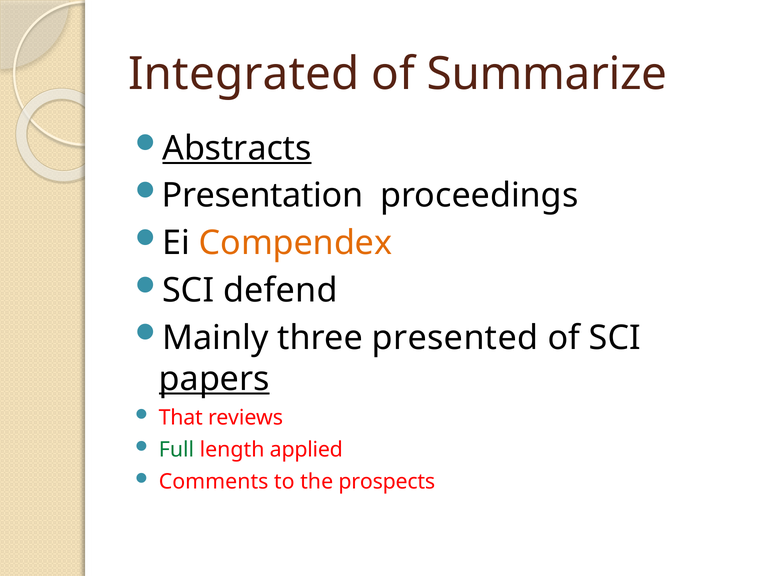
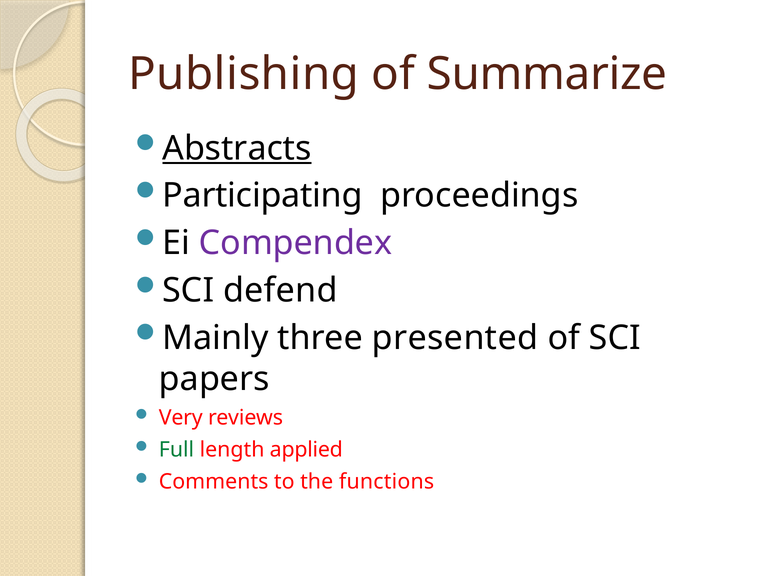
Integrated: Integrated -> Publishing
Presentation: Presentation -> Participating
Compendex colour: orange -> purple
papers underline: present -> none
That: That -> Very
prospects: prospects -> functions
